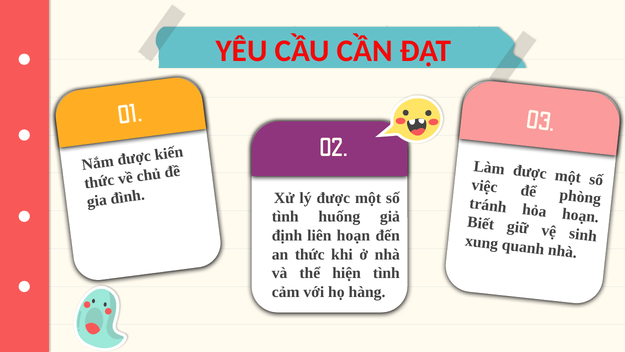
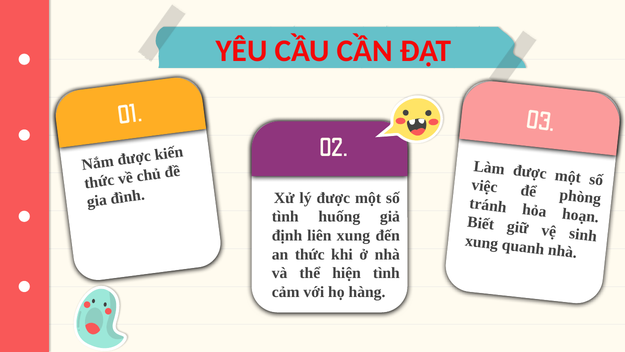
liên hoạn: hoạn -> xung
